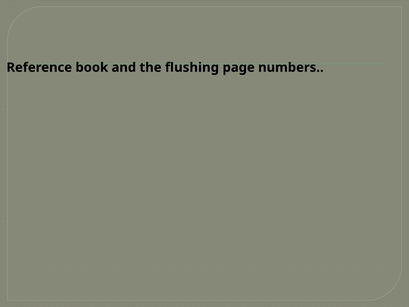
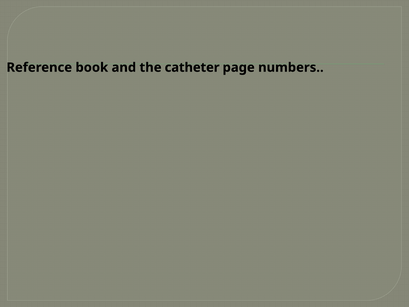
flushing: flushing -> catheter
